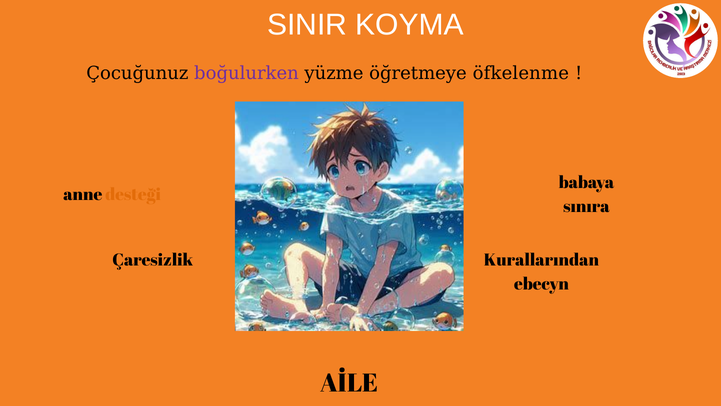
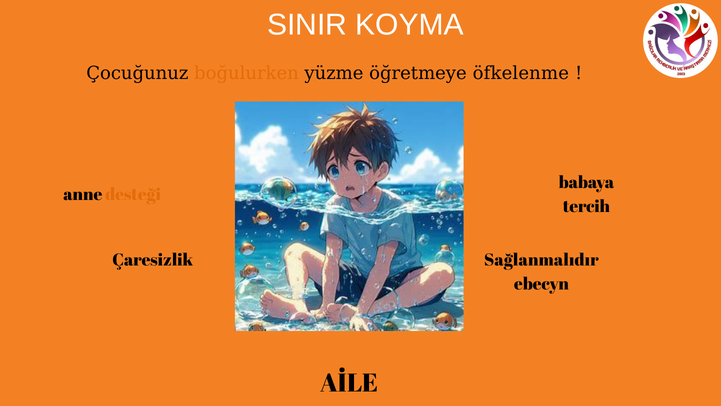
boğulurken colour: purple -> orange
sınıra: sınıra -> tercih
Kurallarından: Kurallarından -> Sağlanmalıdır
